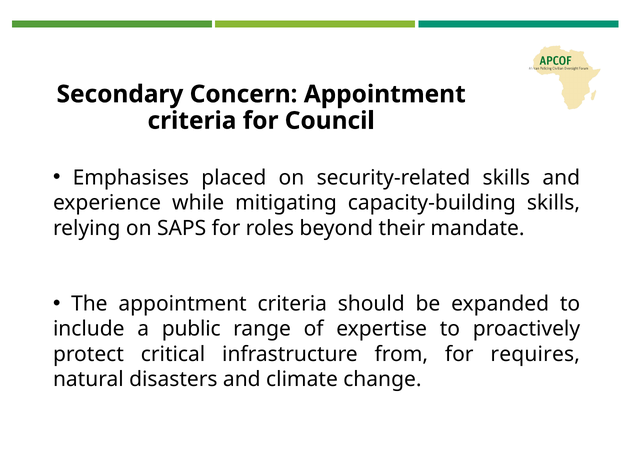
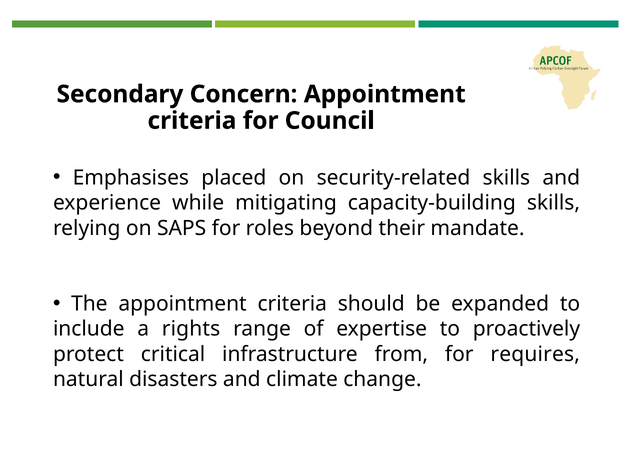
public: public -> rights
